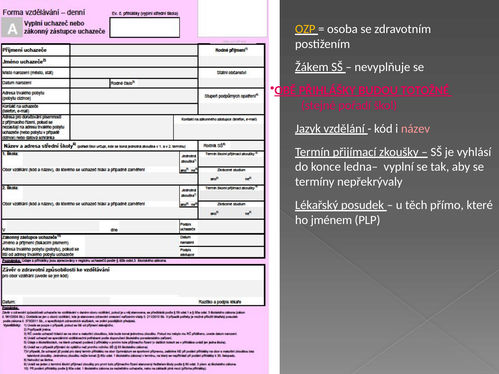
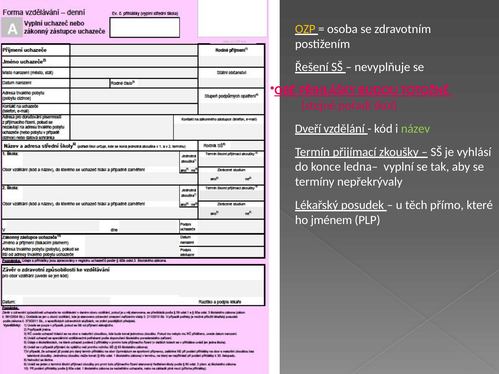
Žákem: Žákem -> Řešení
Jazyk: Jazyk -> Dveří
název colour: pink -> light green
